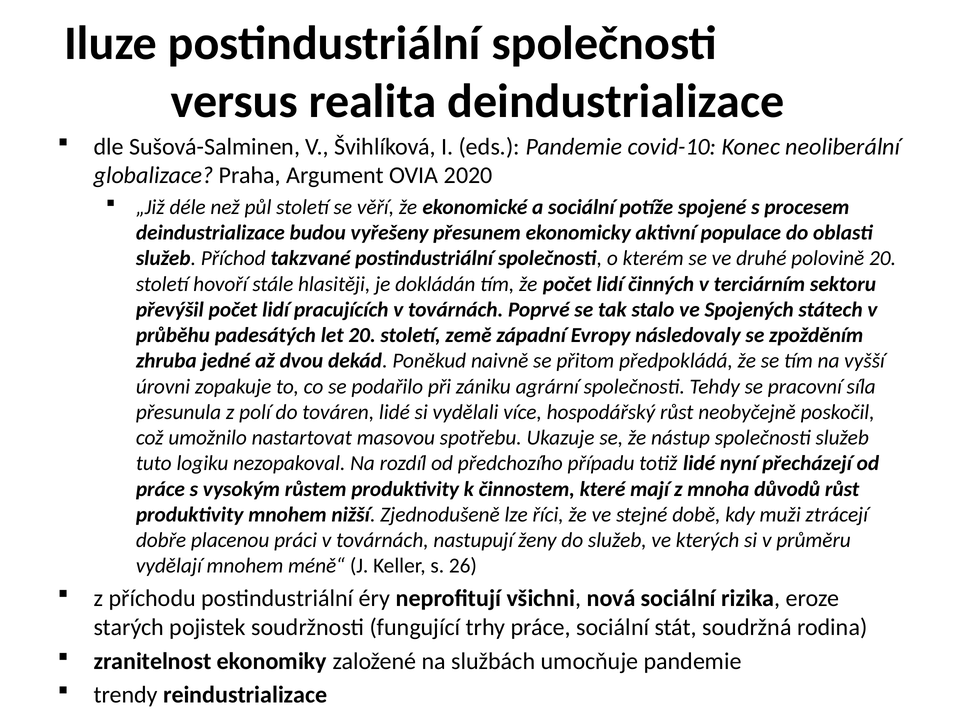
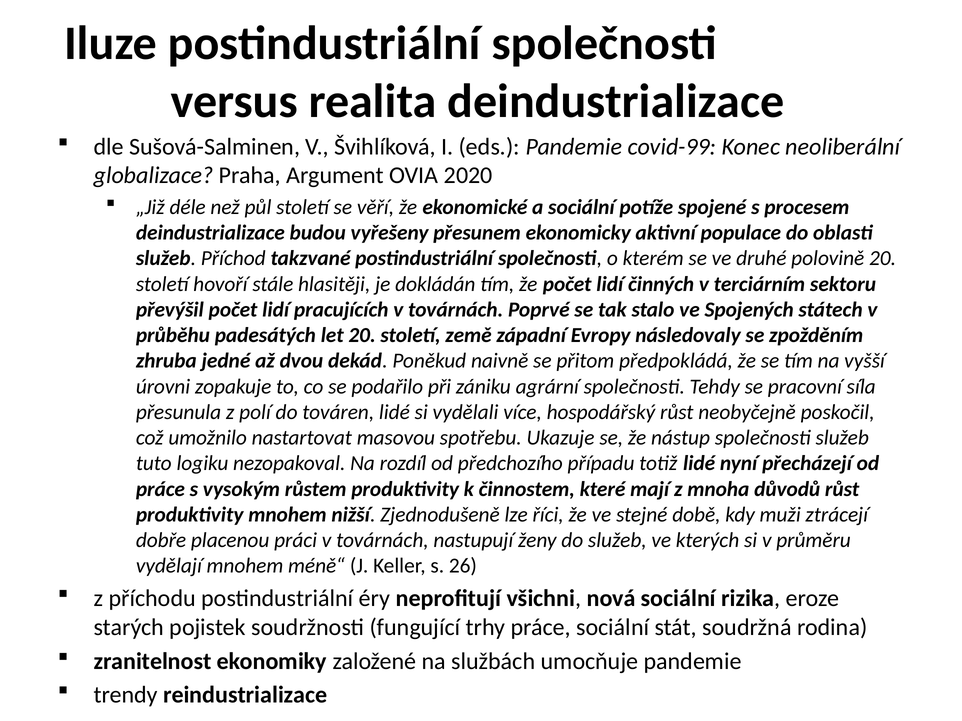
covid-10: covid-10 -> covid-99
